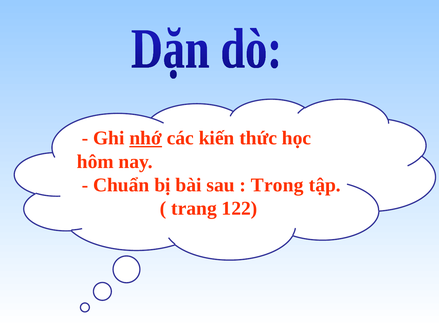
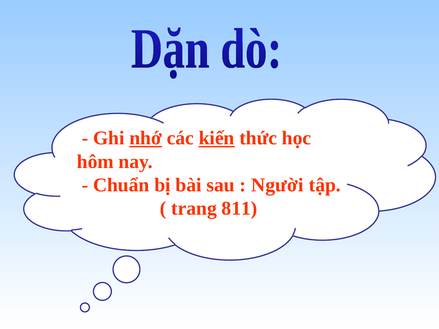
kiến underline: none -> present
Trong: Trong -> Người
122: 122 -> 811
